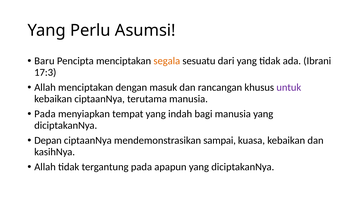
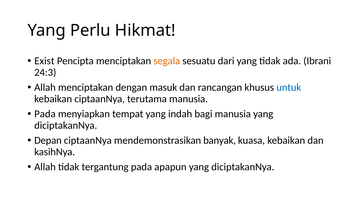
Asumsi: Asumsi -> Hikmat
Baru: Baru -> Exist
17:3: 17:3 -> 24:3
untuk colour: purple -> blue
sampai: sampai -> banyak
